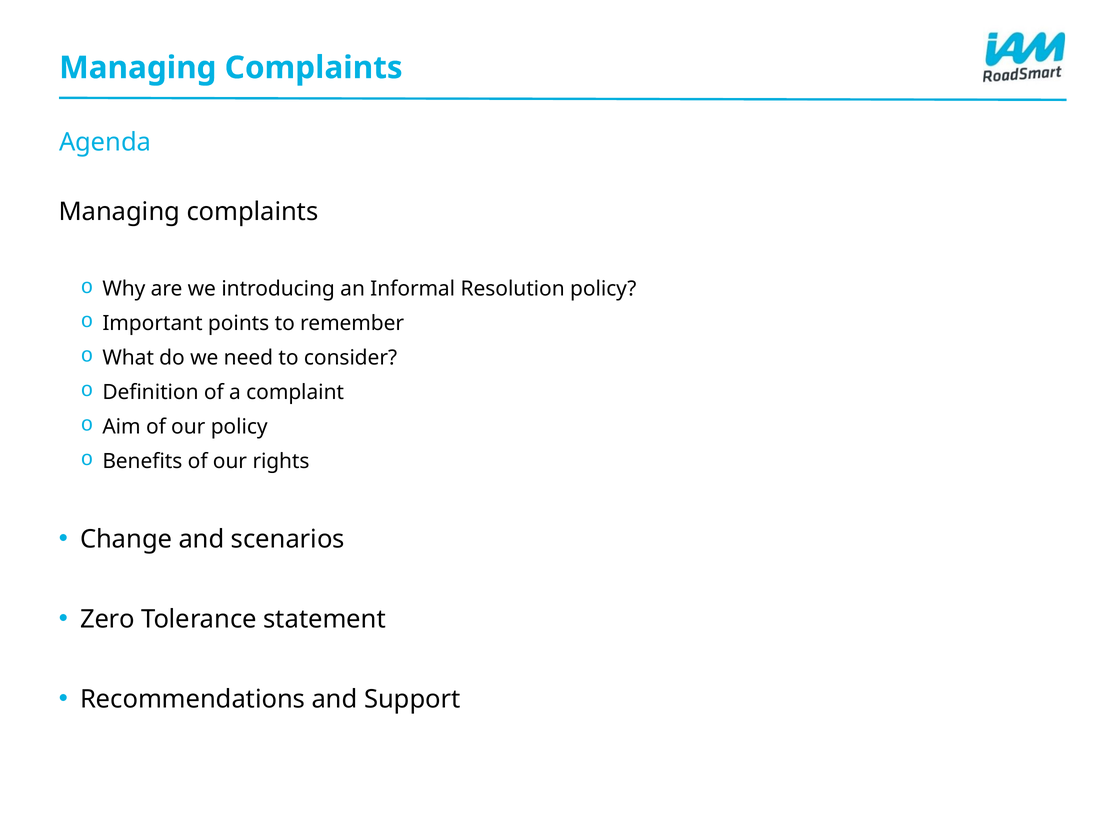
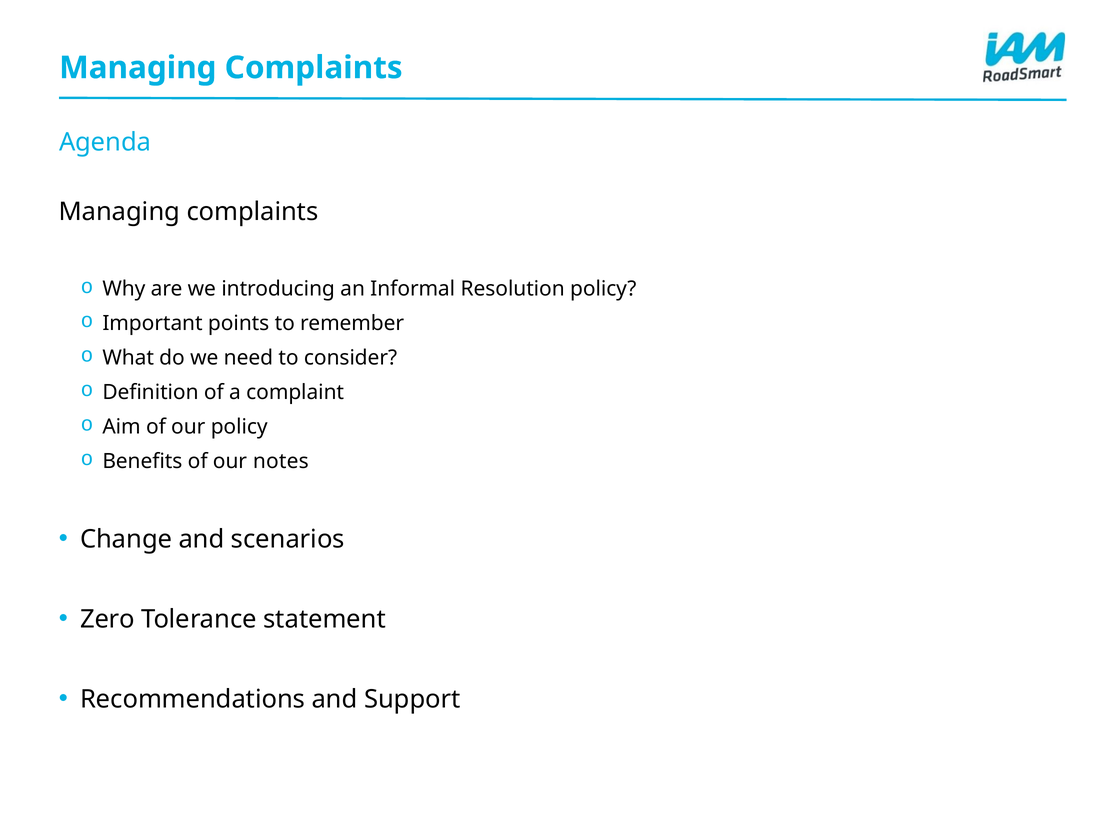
rights: rights -> notes
